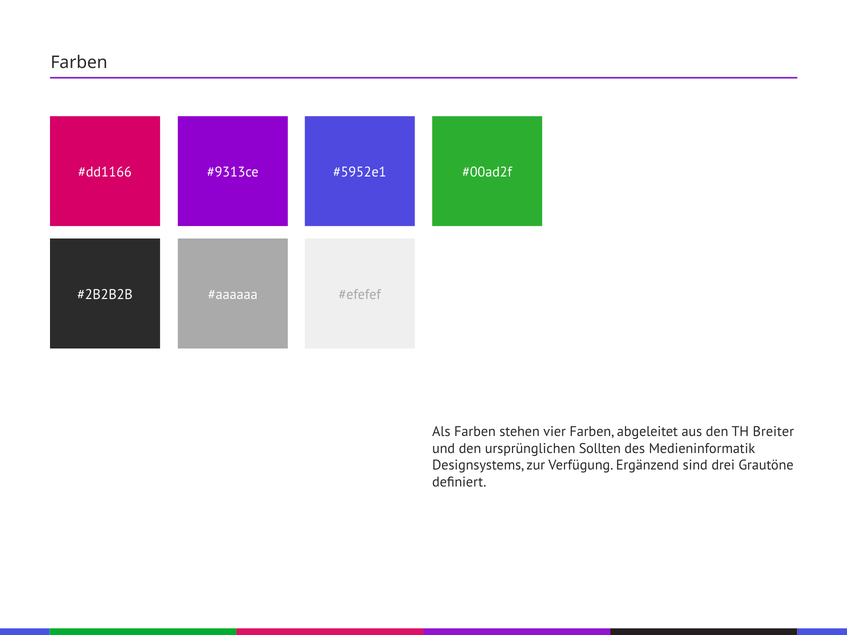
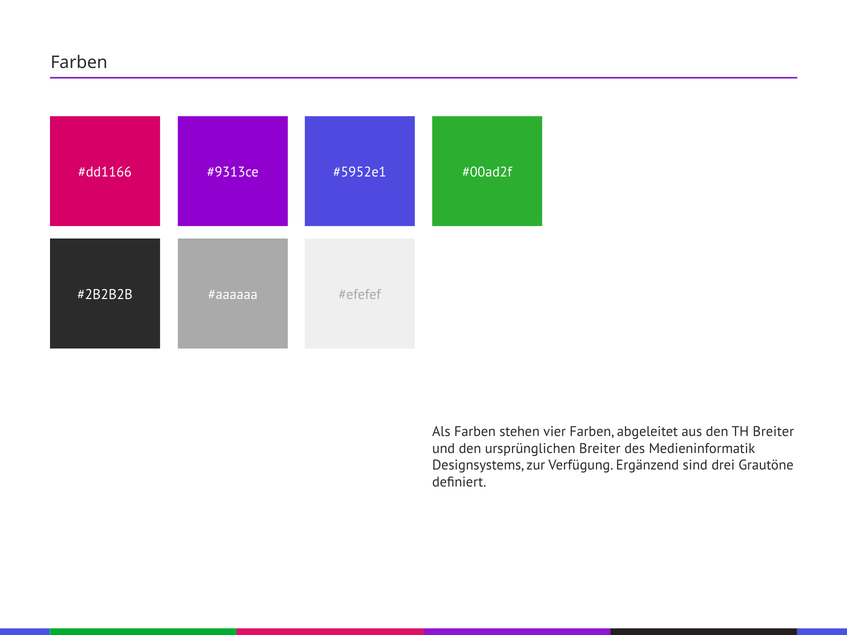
ursprünglichen Sollten: Sollten -> Breiter
